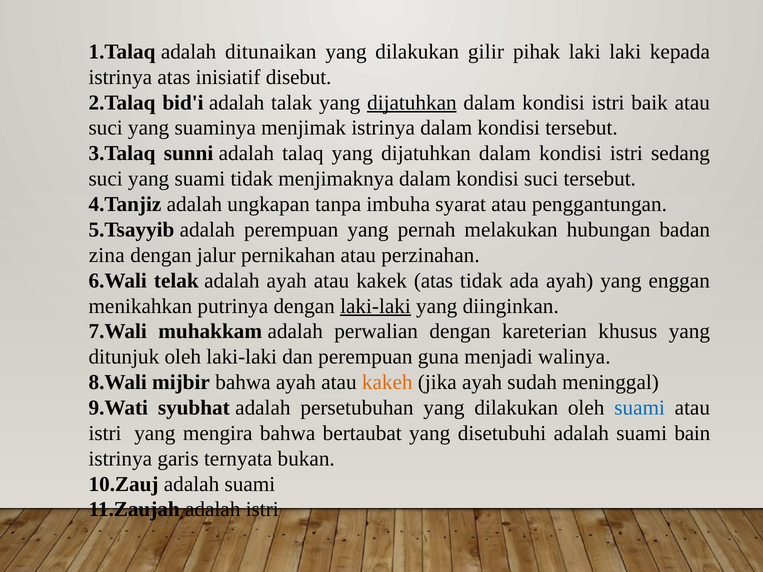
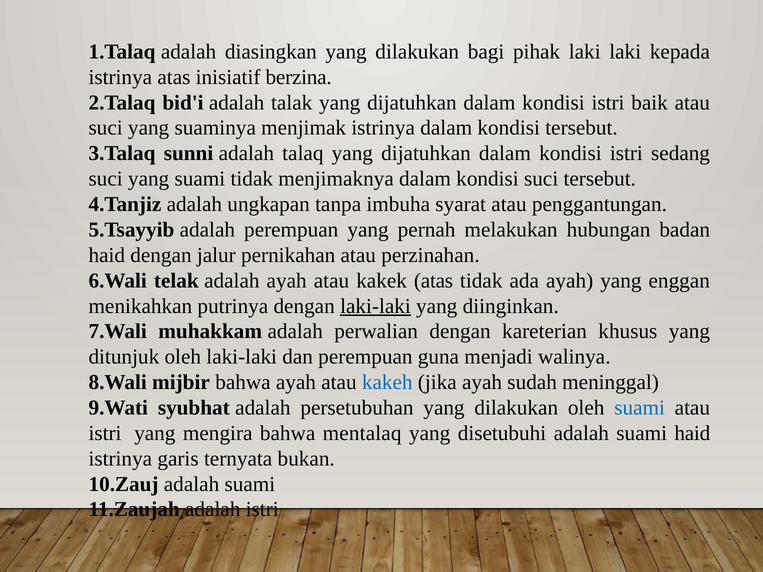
ditunaikan: ditunaikan -> diasingkan
gilir: gilir -> bagi
disebut: disebut -> berzina
dijatuhkan at (412, 103) underline: present -> none
zina at (107, 255): zina -> haid
kakeh colour: orange -> blue
bertaubat: bertaubat -> mentalaq
suami bain: bain -> haid
